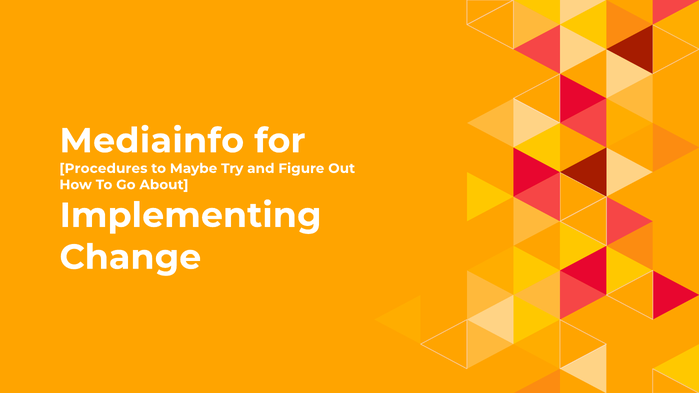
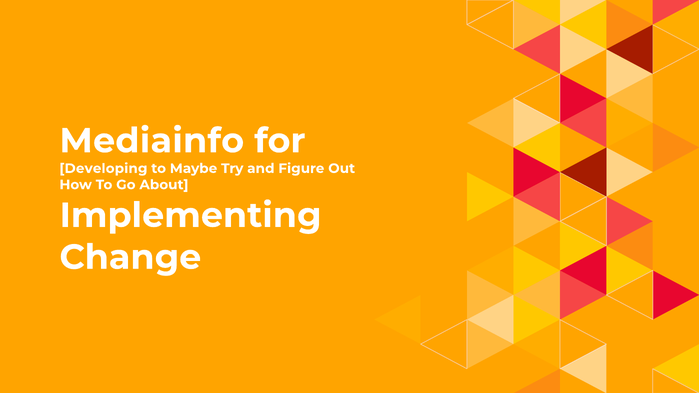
Procedures: Procedures -> Developing
